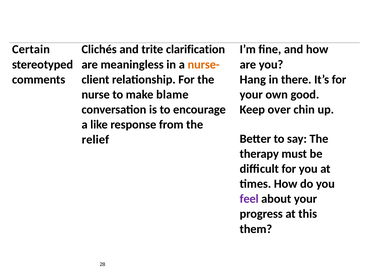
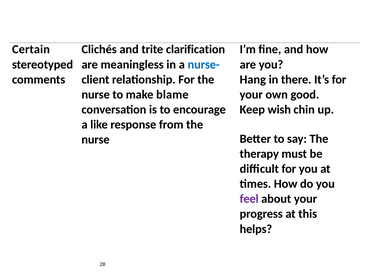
nurse- colour: orange -> blue
over: over -> wish
relief at (95, 139): relief -> nurse
them: them -> helps
